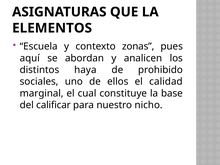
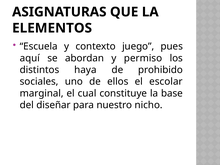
zonas: zonas -> juego
analicen: analicen -> permiso
calidad: calidad -> escolar
calificar: calificar -> diseñar
